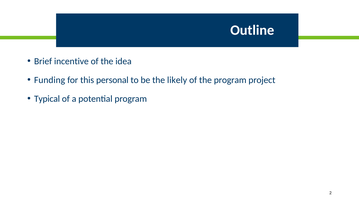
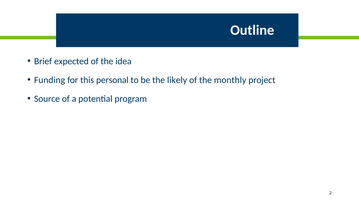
incentive: incentive -> expected
the program: program -> monthly
Typical: Typical -> Source
